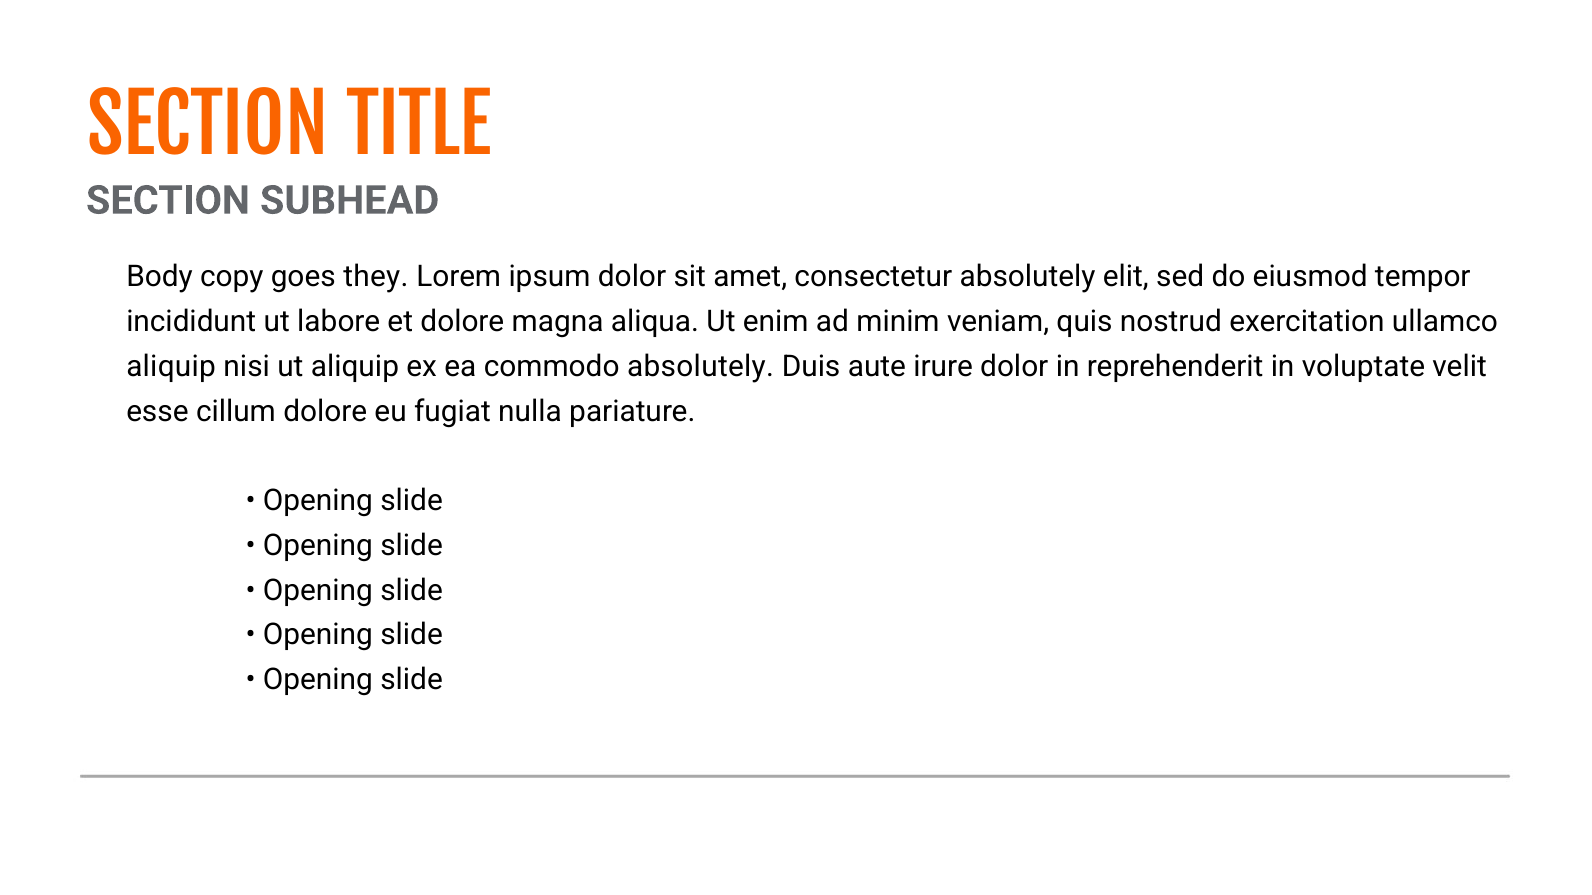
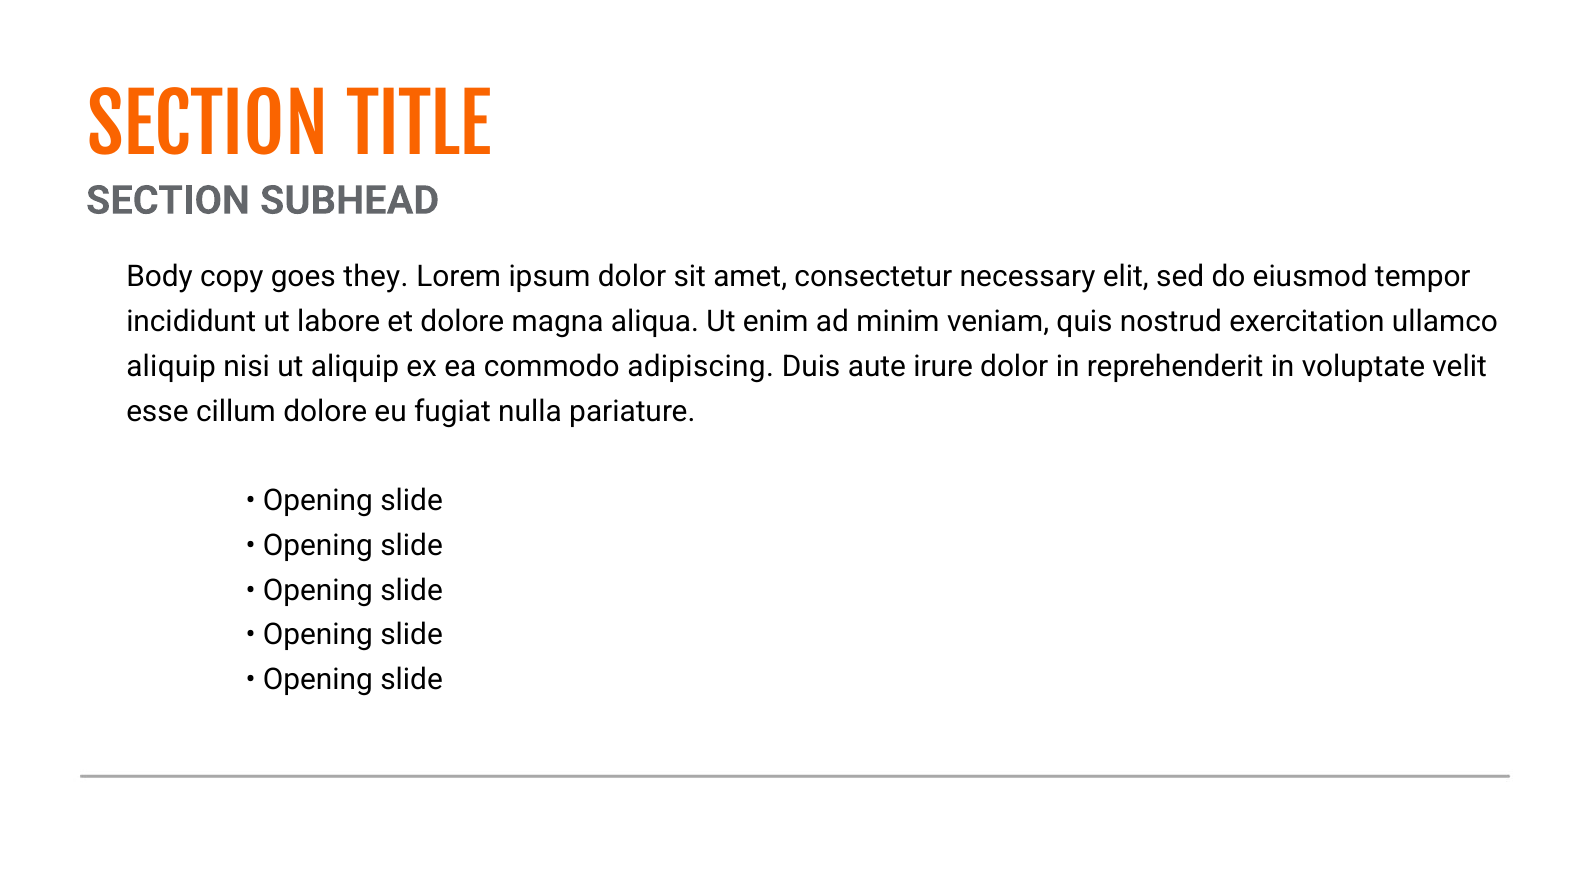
consectetur absolutely: absolutely -> necessary
commodo absolutely: absolutely -> adipiscing
